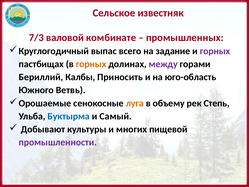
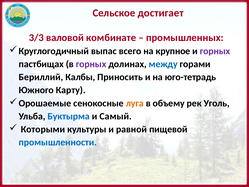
известняк: известняк -> достигает
7/3: 7/3 -> 3/3
задание: задание -> крупное
горных at (91, 64) colour: orange -> purple
между colour: purple -> blue
юго-область: юго-область -> юго-тетрадь
Ветвь: Ветвь -> Карту
Степь: Степь -> Уголь
Добывают: Добывают -> Которыми
многих: многих -> равной
промышленности colour: purple -> blue
